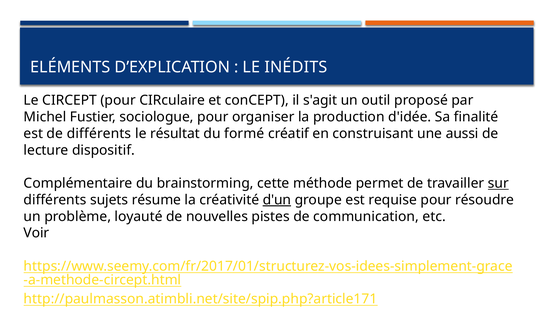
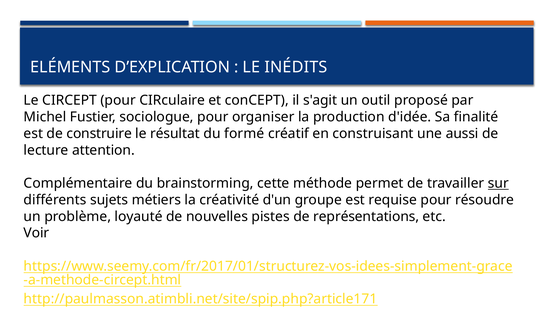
de différents: différents -> construire
dispositif: dispositif -> attention
résume: résume -> métiers
d'un underline: present -> none
communication: communication -> représentations
